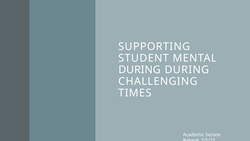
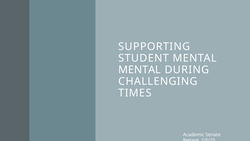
DURING at (140, 70): DURING -> MENTAL
